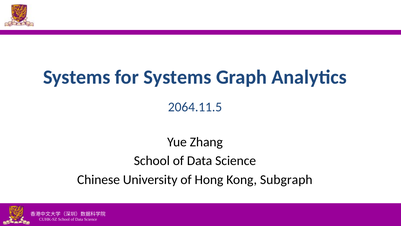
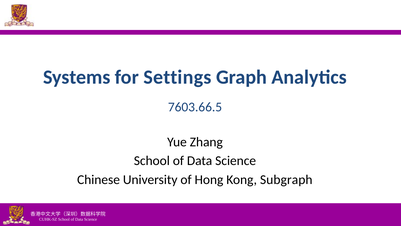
for Systems: Systems -> Settings
2064.11.5: 2064.11.5 -> 7603.66.5
